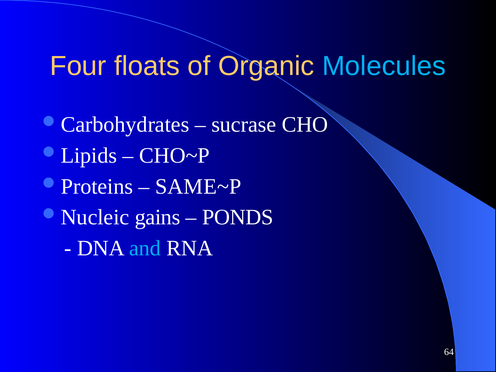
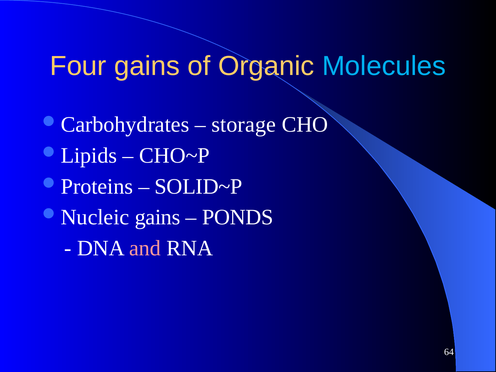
Four floats: floats -> gains
sucrase: sucrase -> storage
SAME~P: SAME~P -> SOLID~P
and colour: light blue -> pink
